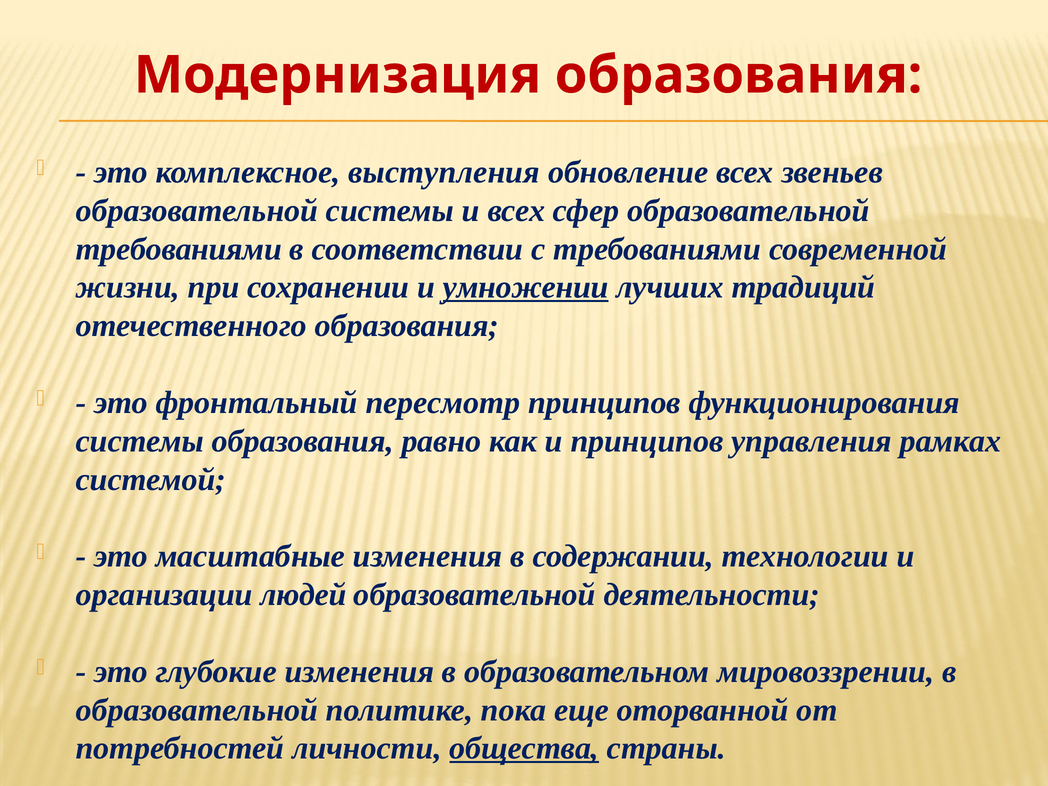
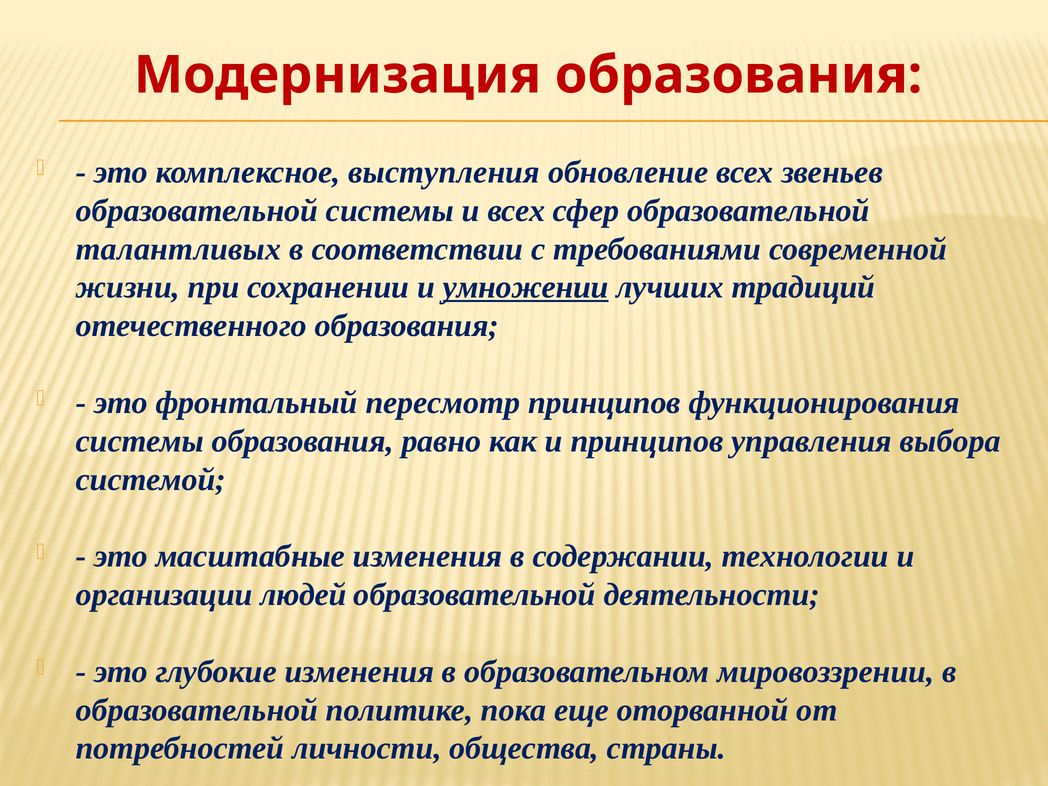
требованиями at (179, 249): требованиями -> талантливых
рамках: рамках -> выбора
общества underline: present -> none
